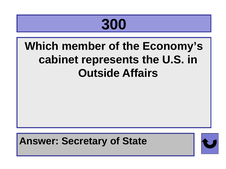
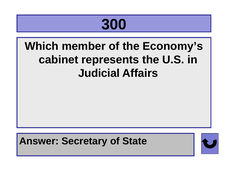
Outside: Outside -> Judicial
